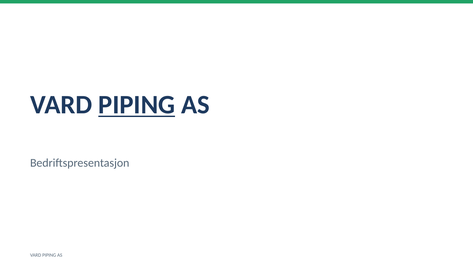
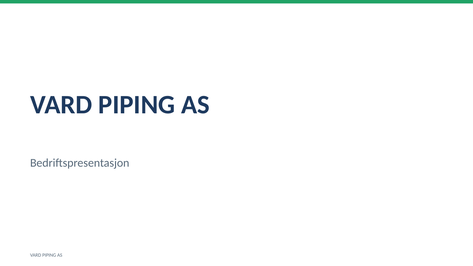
PIPING at (137, 105) underline: present -> none
